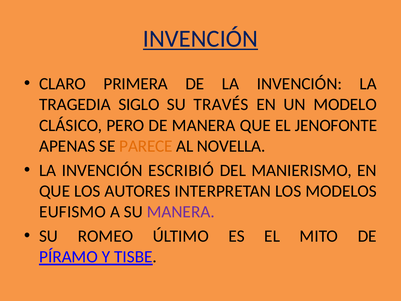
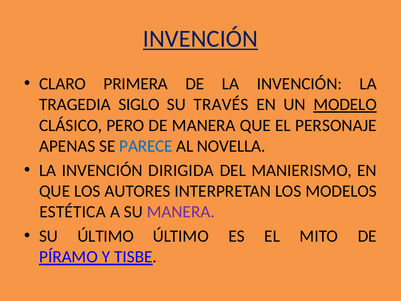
MODELO underline: none -> present
JENOFONTE: JENOFONTE -> PERSONAJE
PARECE colour: orange -> blue
ESCRIBIÓ: ESCRIBIÓ -> DIRIGIDA
EUFISMO: EUFISMO -> ESTÉTICA
SU ROMEO: ROMEO -> ÚLTIMO
